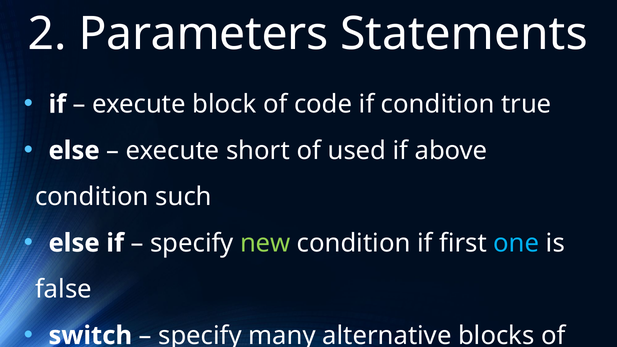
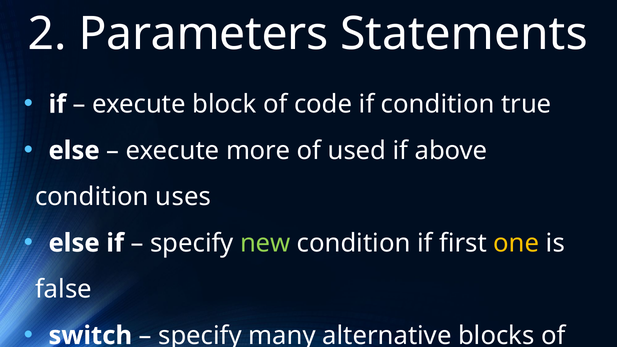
short: short -> more
such: such -> uses
one colour: light blue -> yellow
